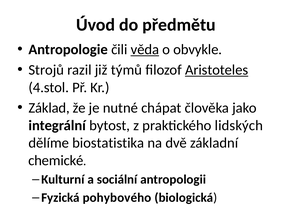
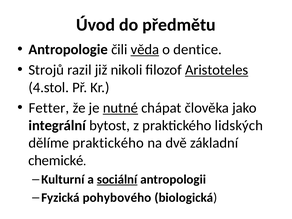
obvykle: obvykle -> dentice
týmů: týmů -> nikoli
Základ: Základ -> Fetter
nutné underline: none -> present
dělíme biostatistika: biostatistika -> praktického
sociální underline: none -> present
